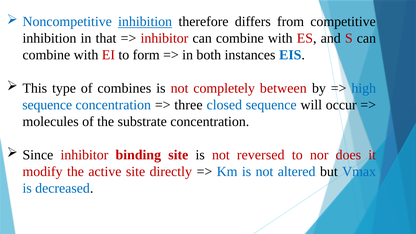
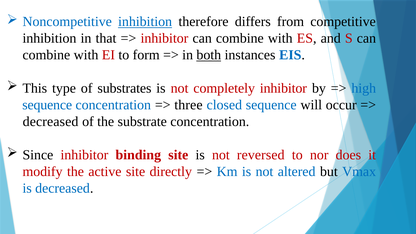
both underline: none -> present
combines: combines -> substrates
completely between: between -> inhibitor
molecules at (51, 122): molecules -> decreased
